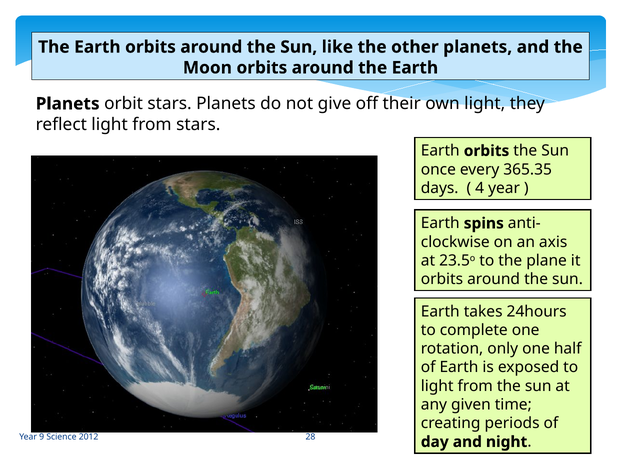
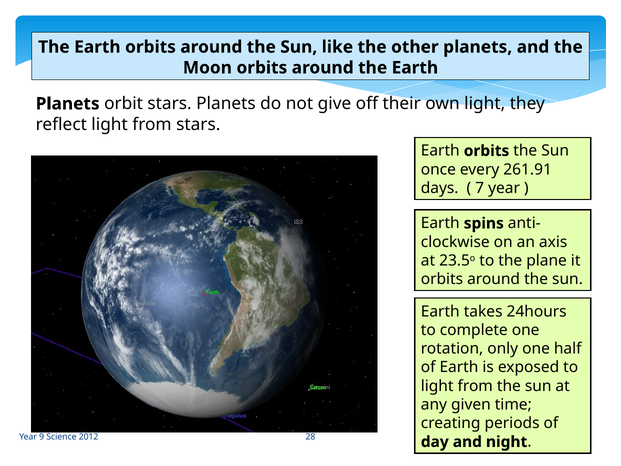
365.35: 365.35 -> 261.91
4: 4 -> 7
